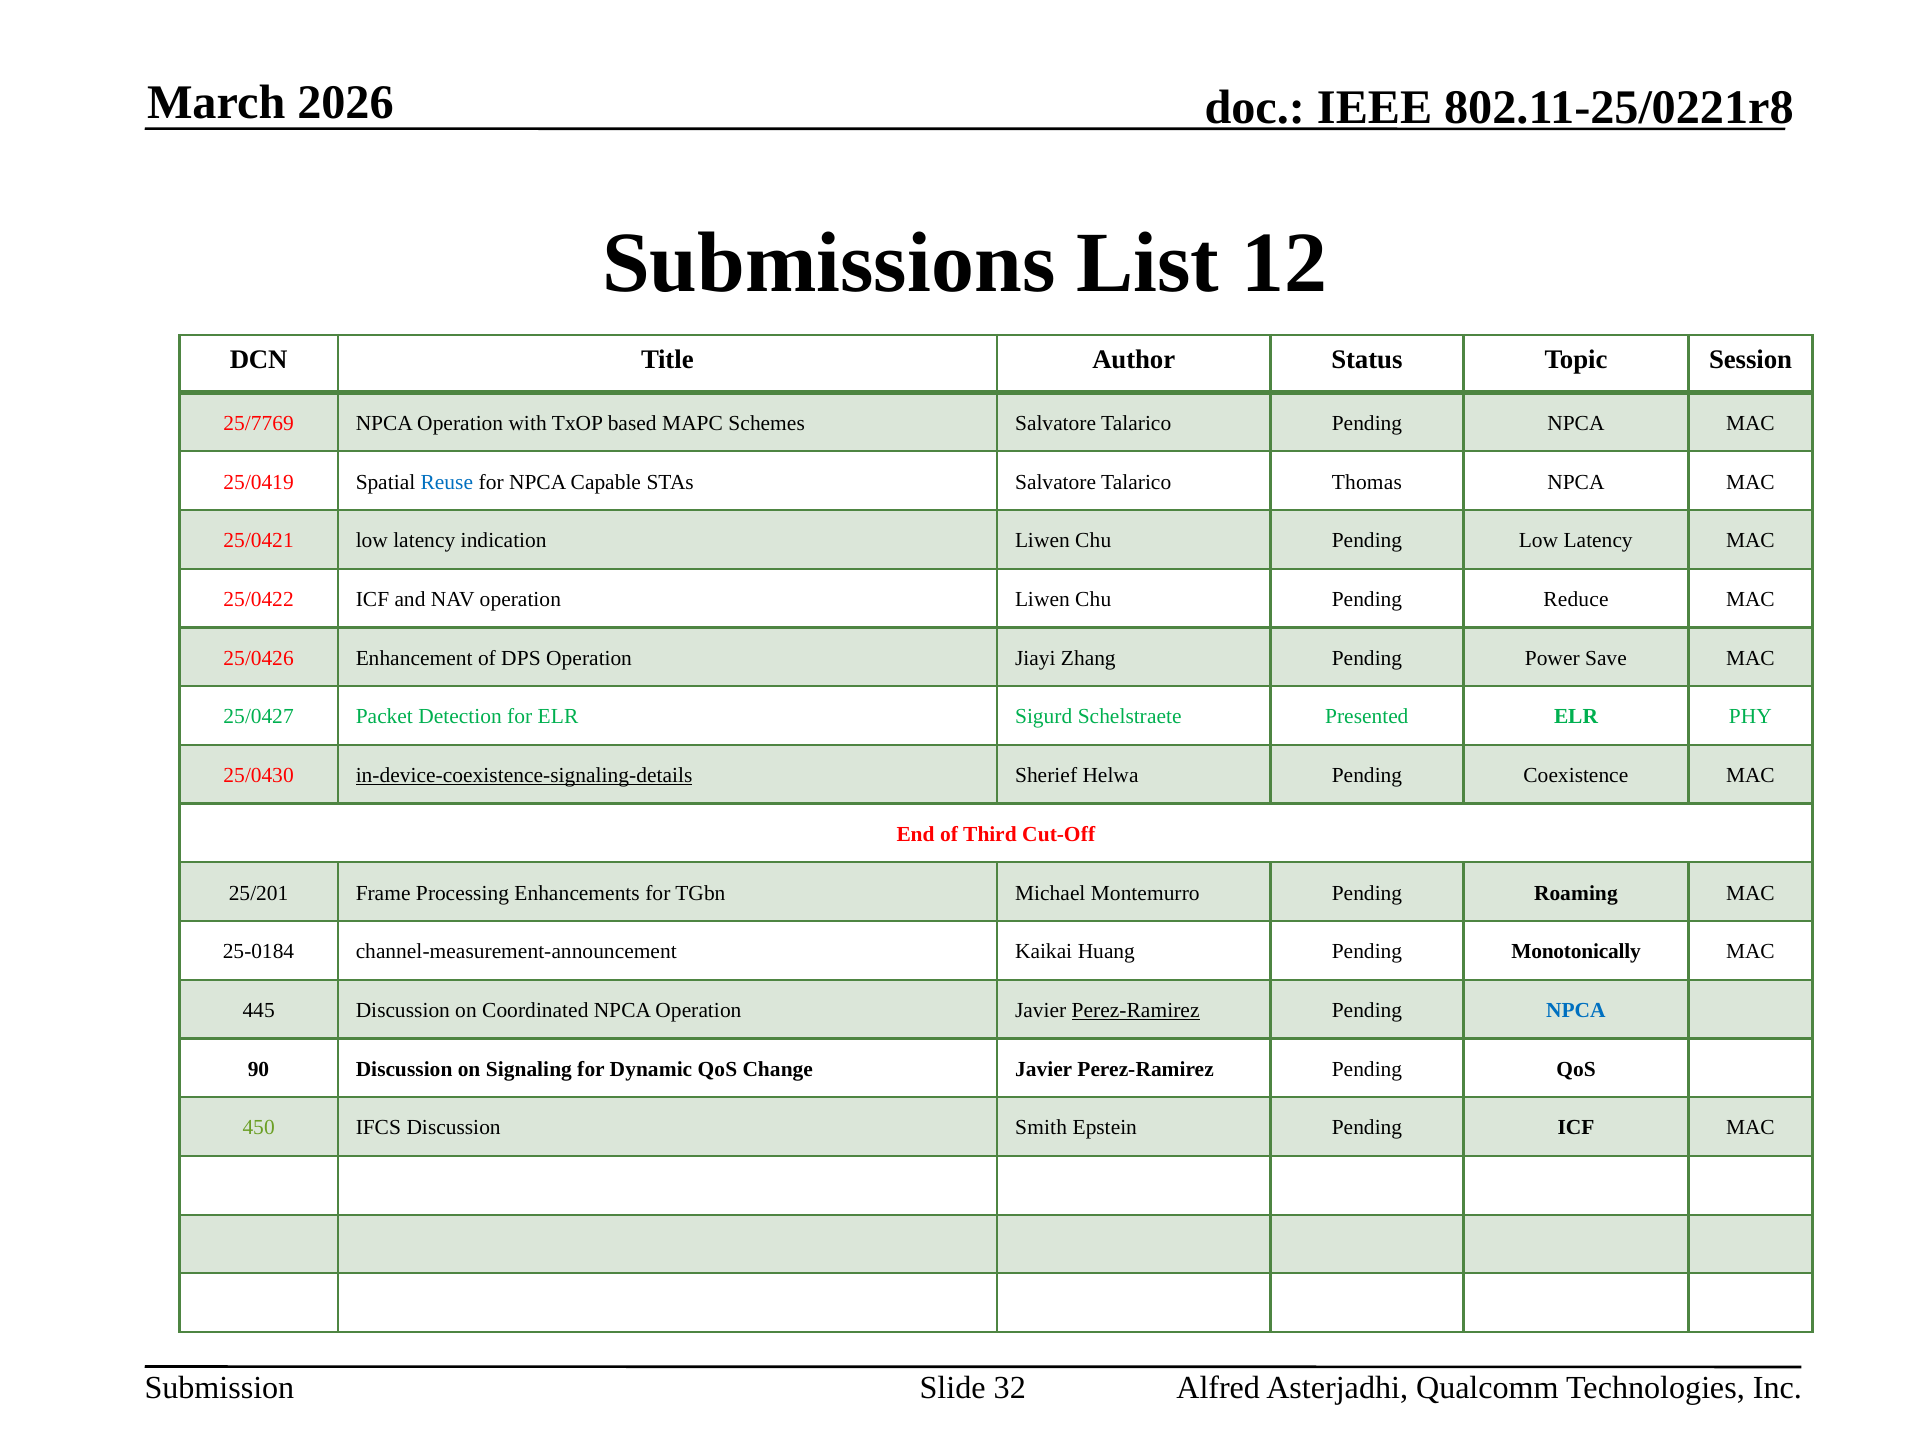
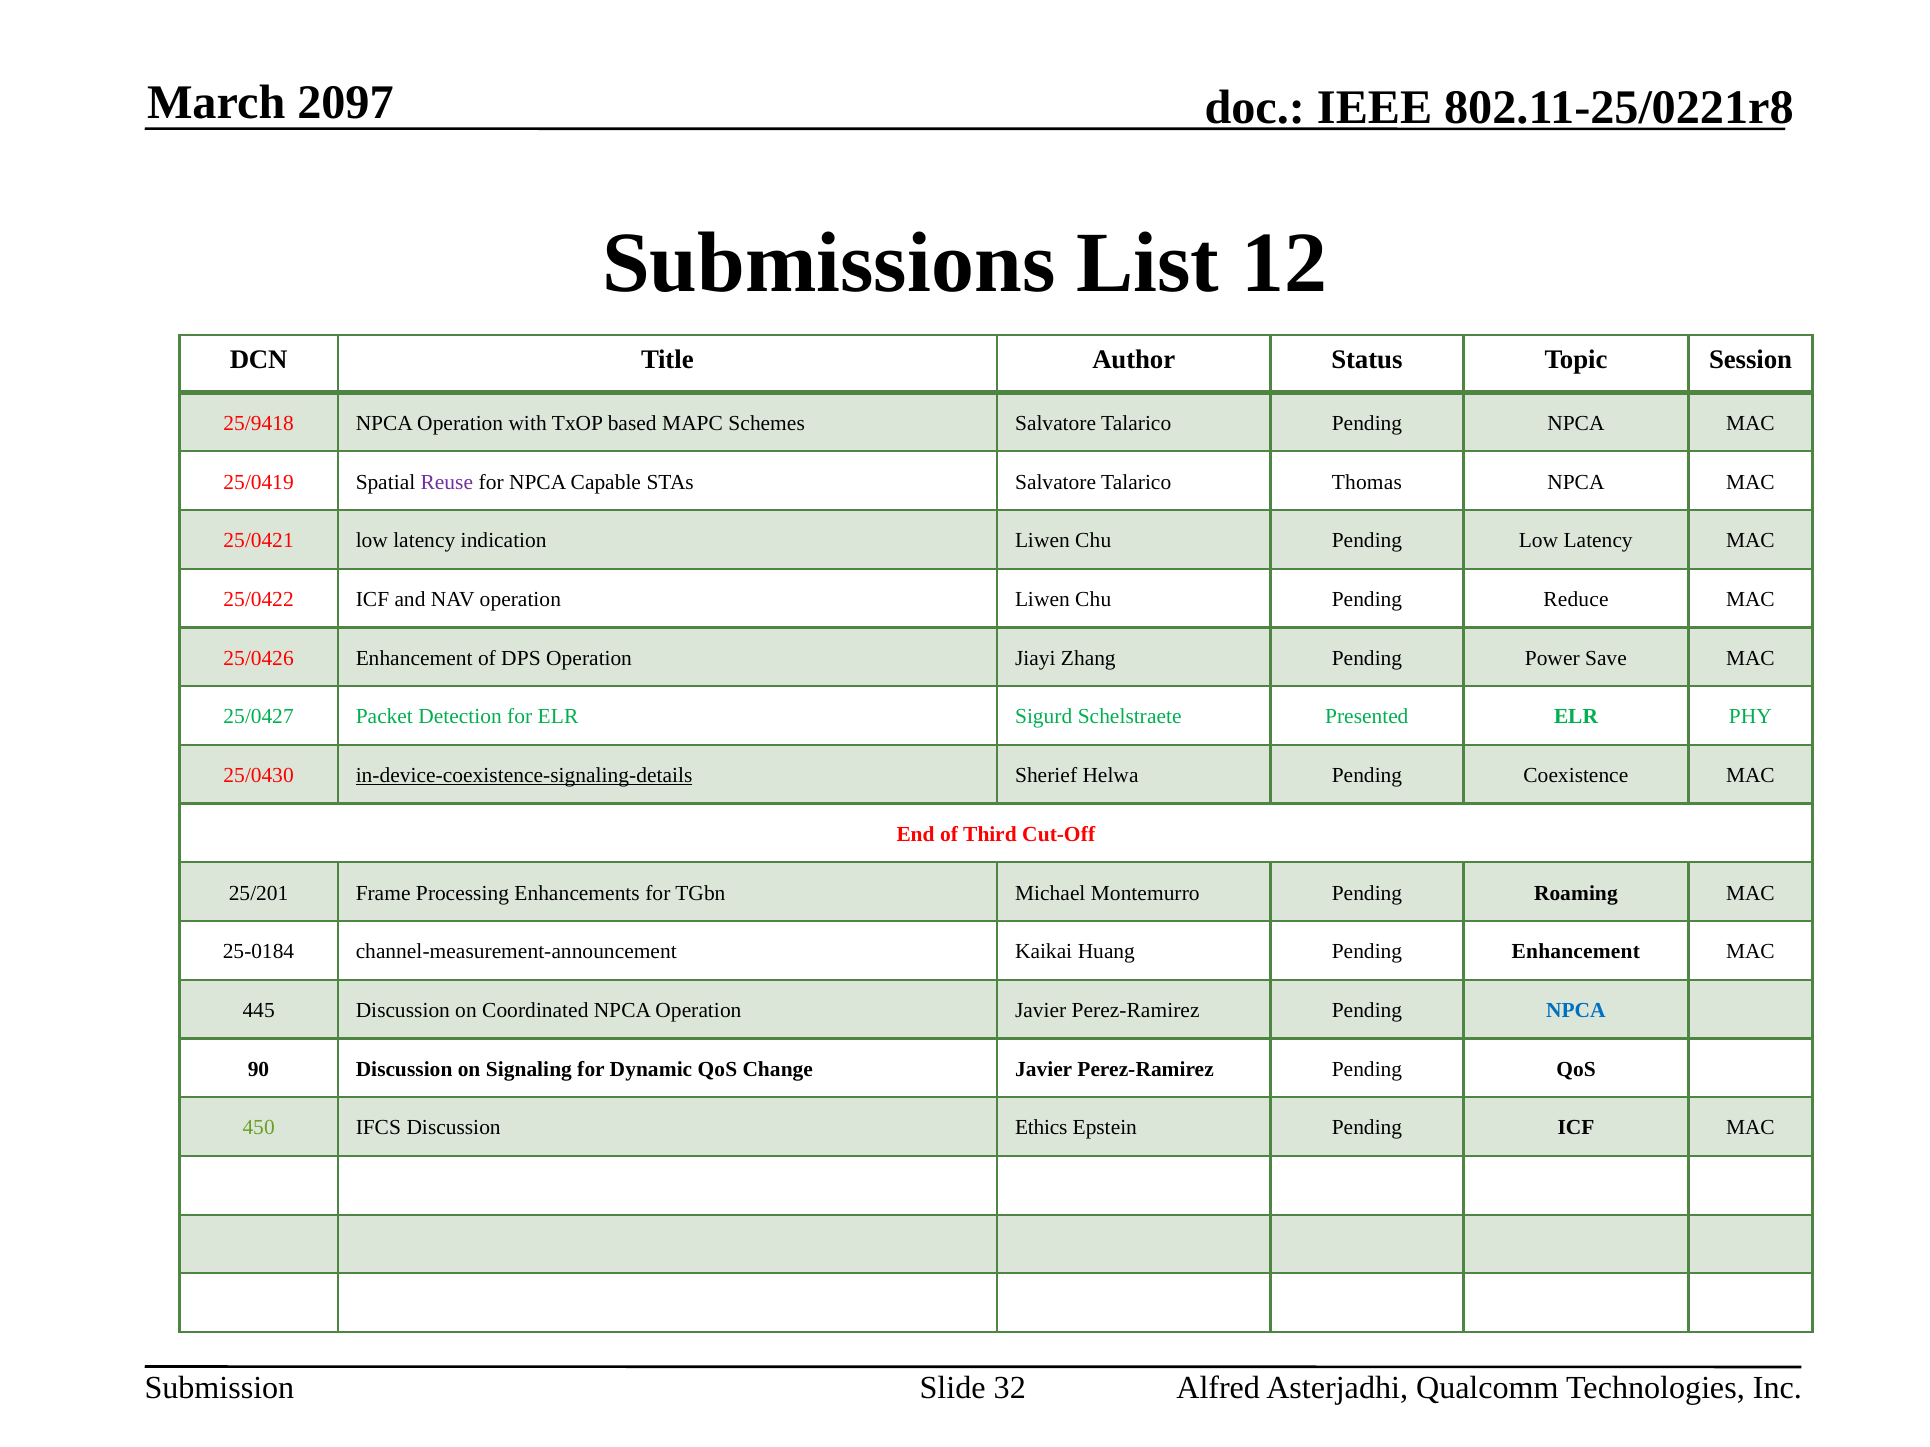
2026: 2026 -> 2097
25/7769: 25/7769 -> 25/9418
Reuse colour: blue -> purple
Pending Monotonically: Monotonically -> Enhancement
Perez-Ramirez at (1136, 1011) underline: present -> none
Smith: Smith -> Ethics
